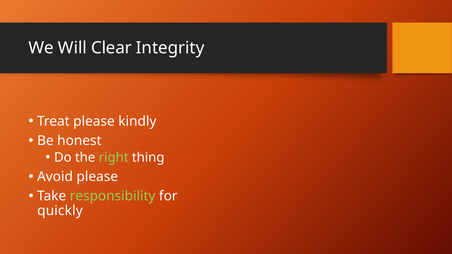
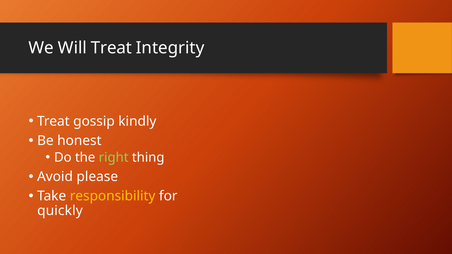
Will Clear: Clear -> Treat
Treat please: please -> gossip
responsibility colour: light green -> yellow
